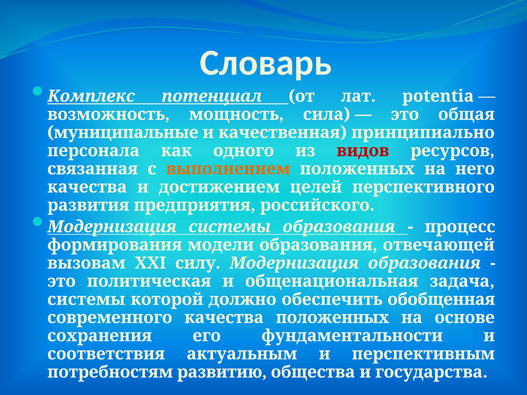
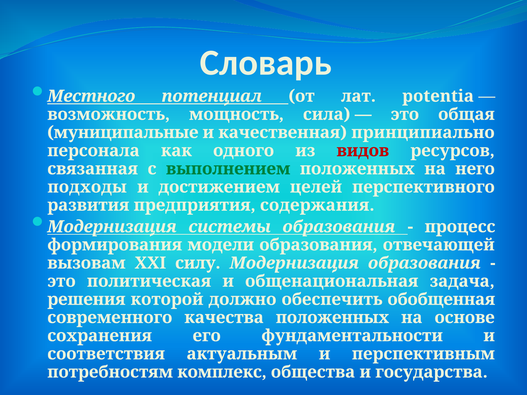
Комплекс: Комплекс -> Местного
выполнением colour: orange -> green
качества at (87, 187): качества -> подходы
российского: российского -> содержания
системы at (86, 300): системы -> решения
развитию: развитию -> комплекс
